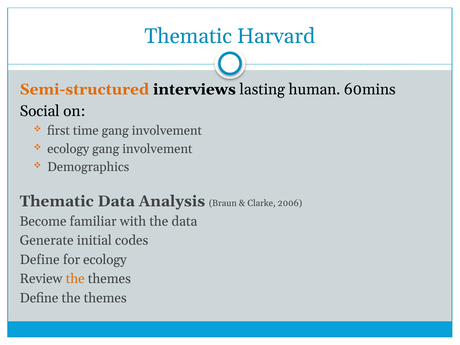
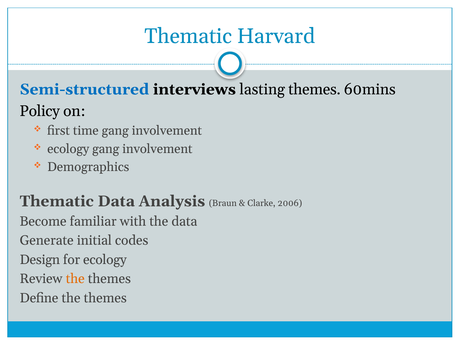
Semi-structured colour: orange -> blue
lasting human: human -> themes
Social: Social -> Policy
Define at (40, 260): Define -> Design
